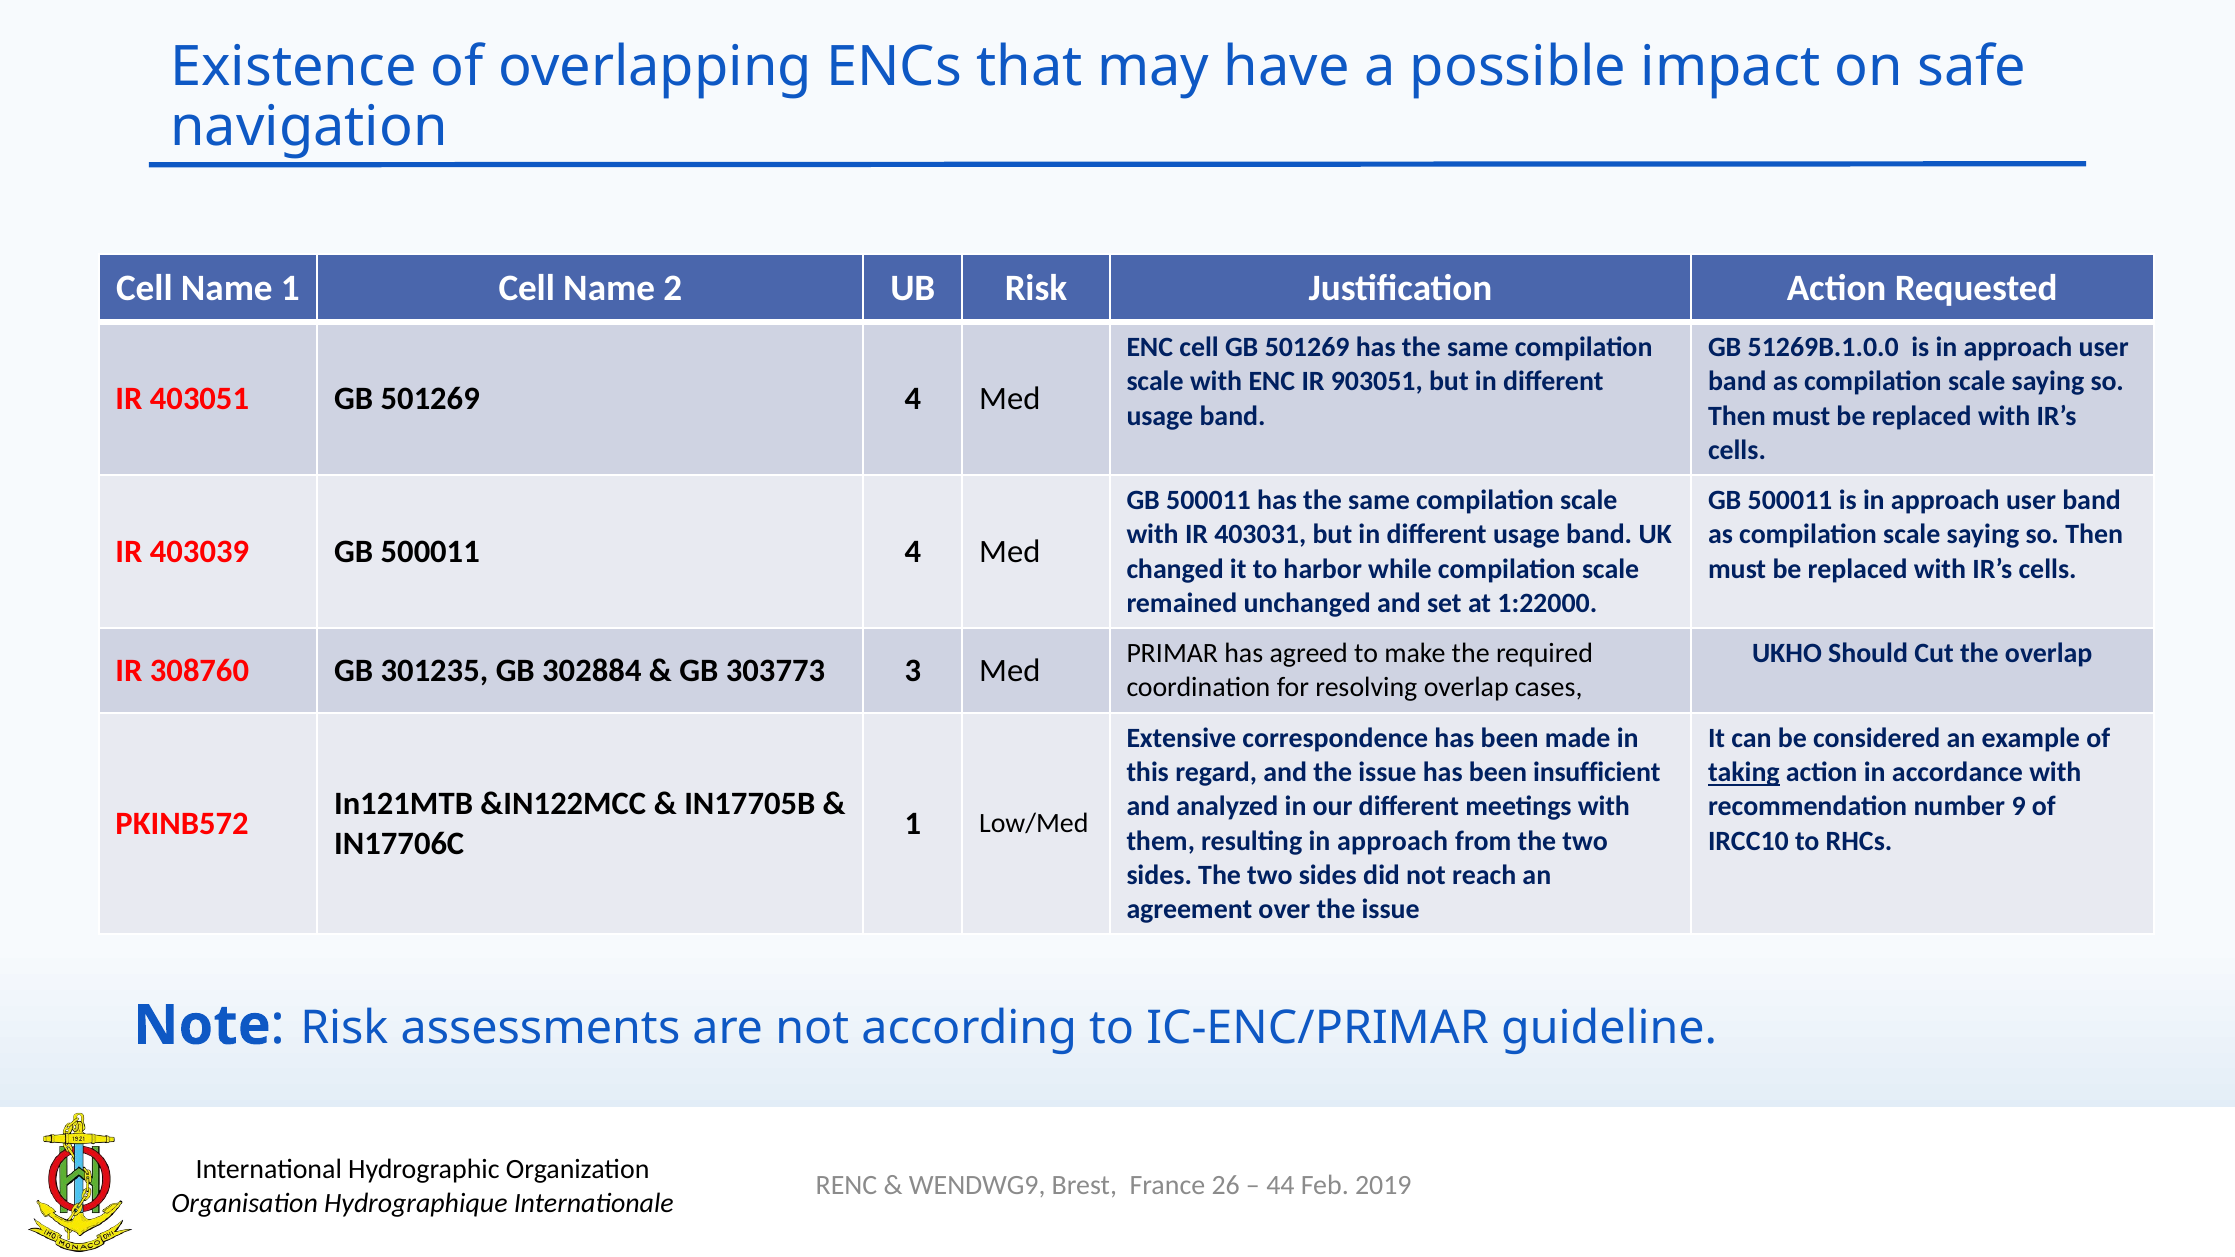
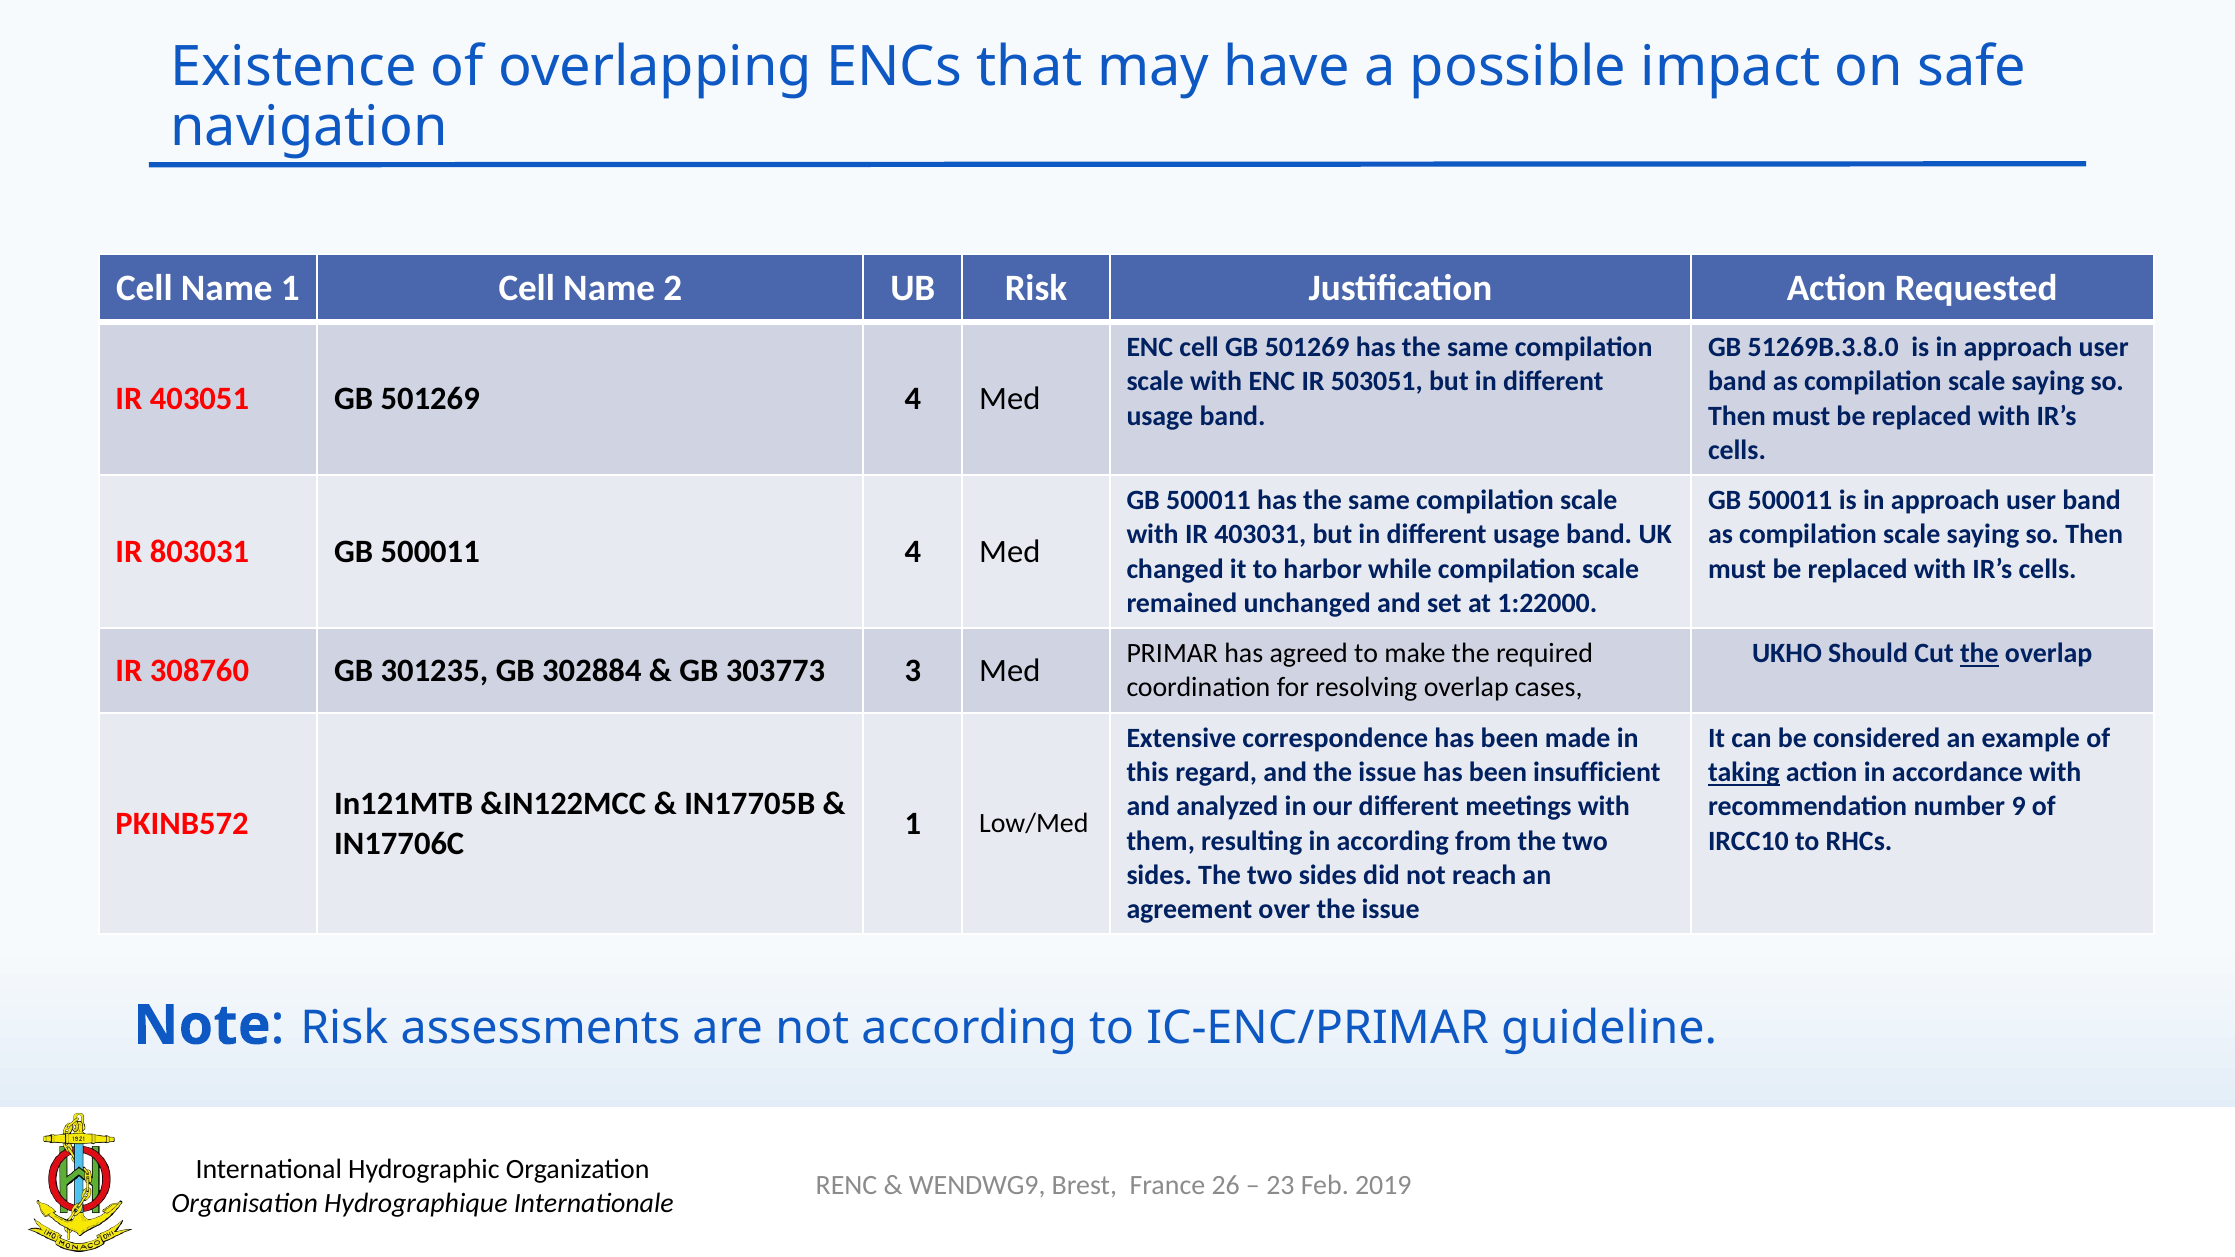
51269B.1.0.0: 51269B.1.0.0 -> 51269B.3.8.0
903051: 903051 -> 503051
403039: 403039 -> 803031
the at (1979, 654) underline: none -> present
resulting in approach: approach -> according
44: 44 -> 23
